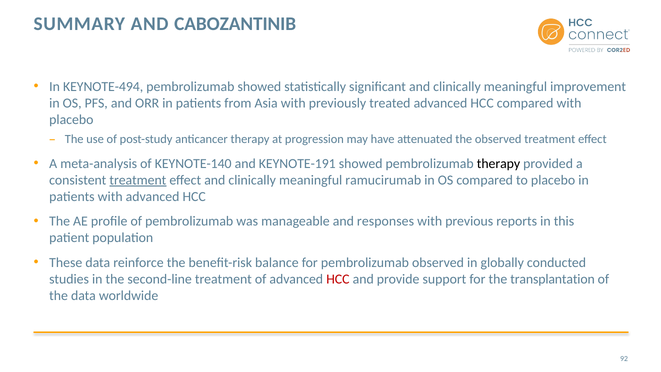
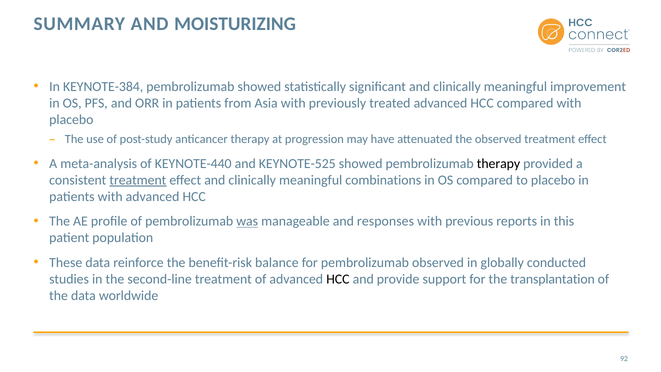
CABOZANTINIB: CABOZANTINIB -> MOISTURIZING
KEYNOTE-494: KEYNOTE-494 -> KEYNOTE-384
KEYNOTE-140: KEYNOTE-140 -> KEYNOTE-440
KEYNOTE-191: KEYNOTE-191 -> KEYNOTE-525
ramucirumab: ramucirumab -> combinations
was underline: none -> present
HCC at (338, 279) colour: red -> black
